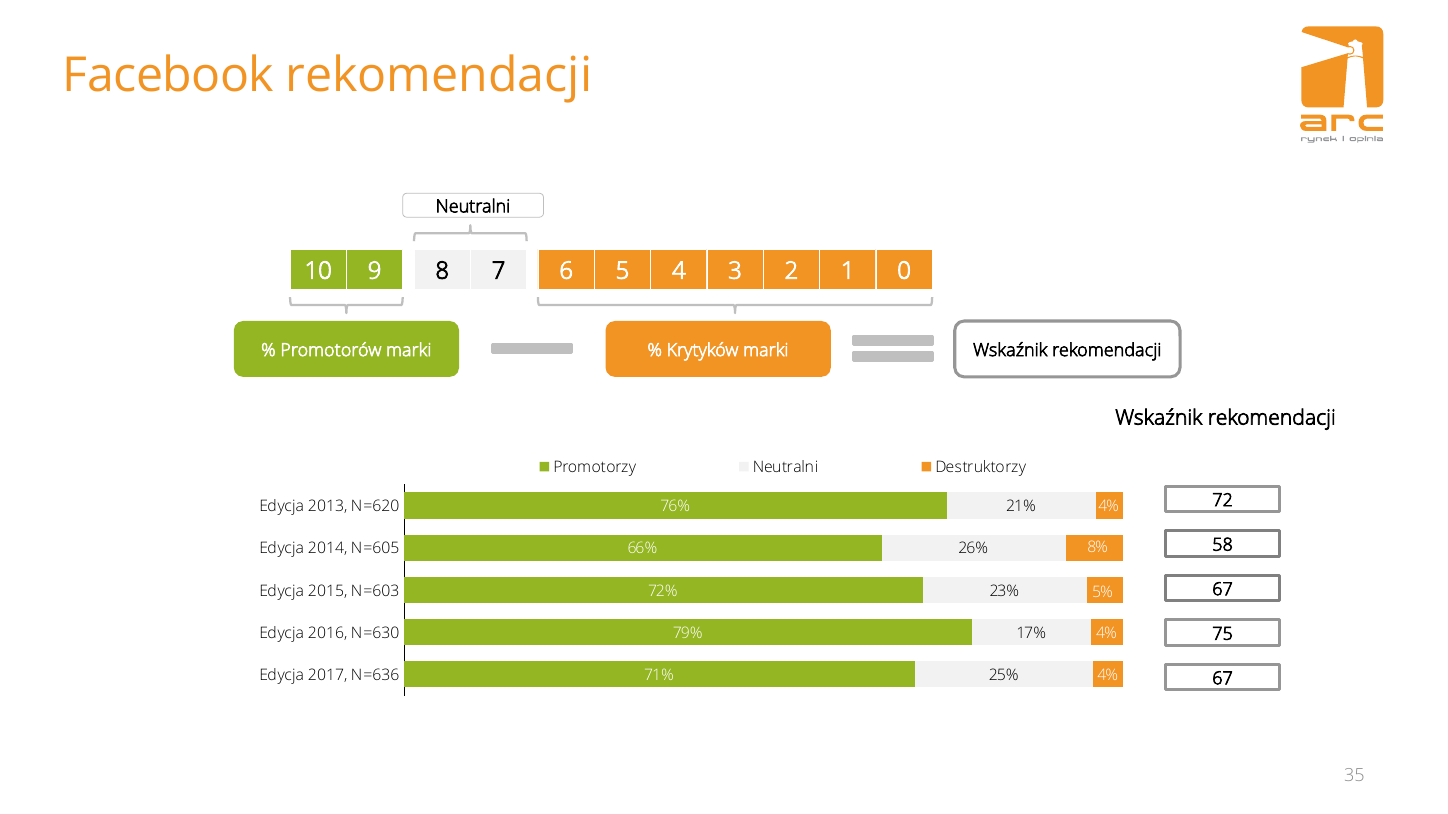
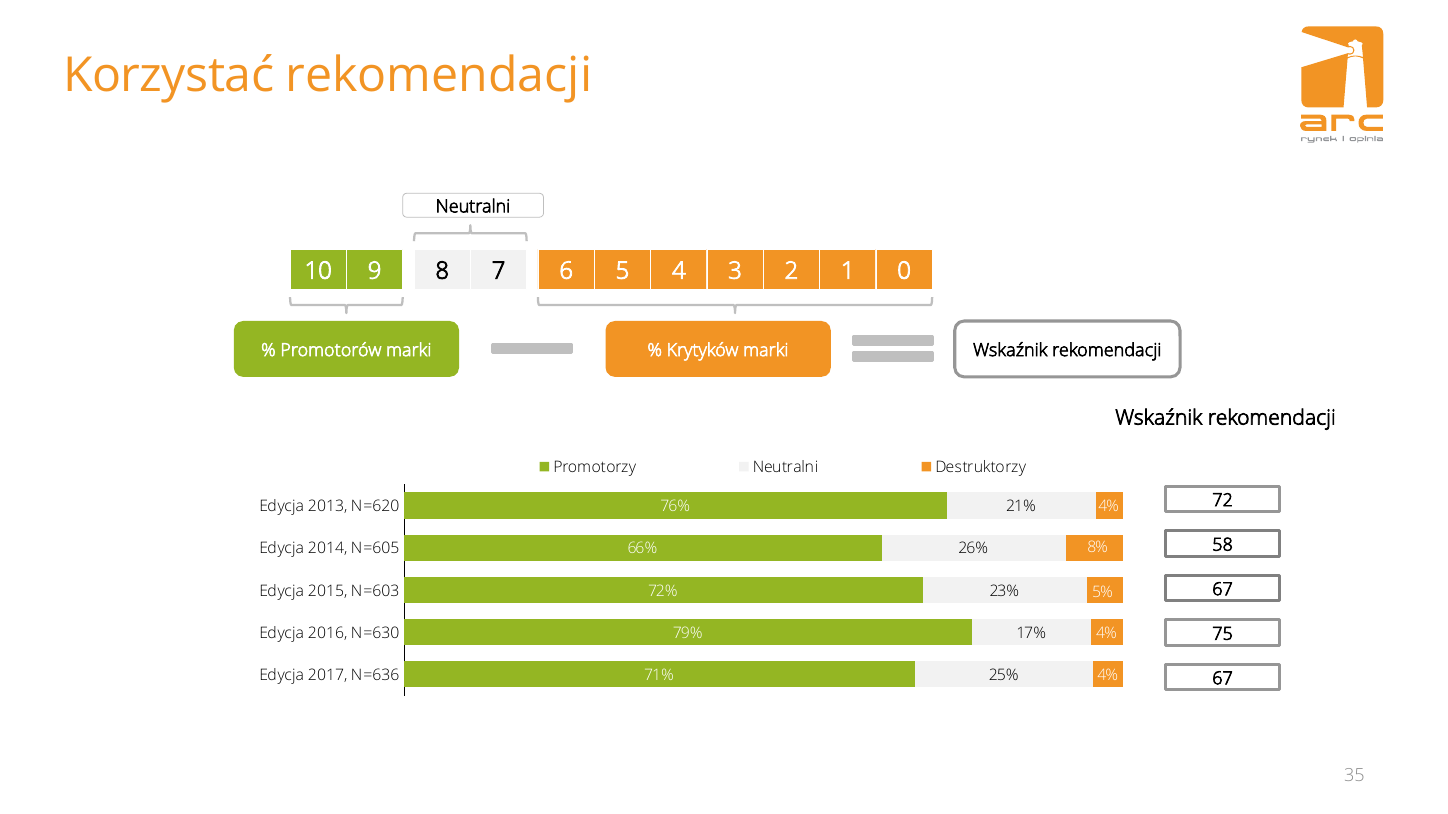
Facebook: Facebook -> Korzystać
